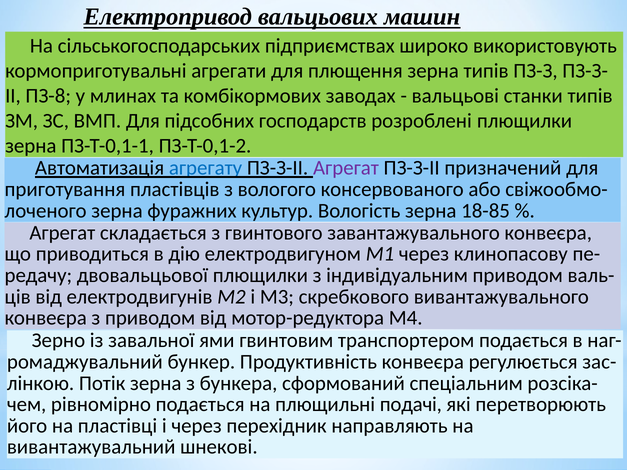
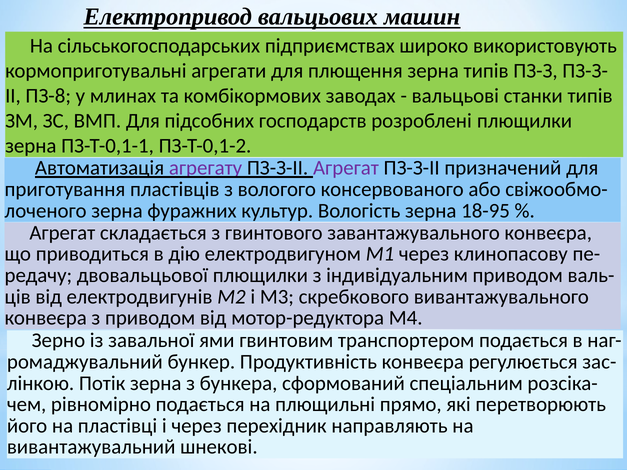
агрегату colour: blue -> purple
18-85: 18-85 -> 18-95
подачі: подачі -> прямо
